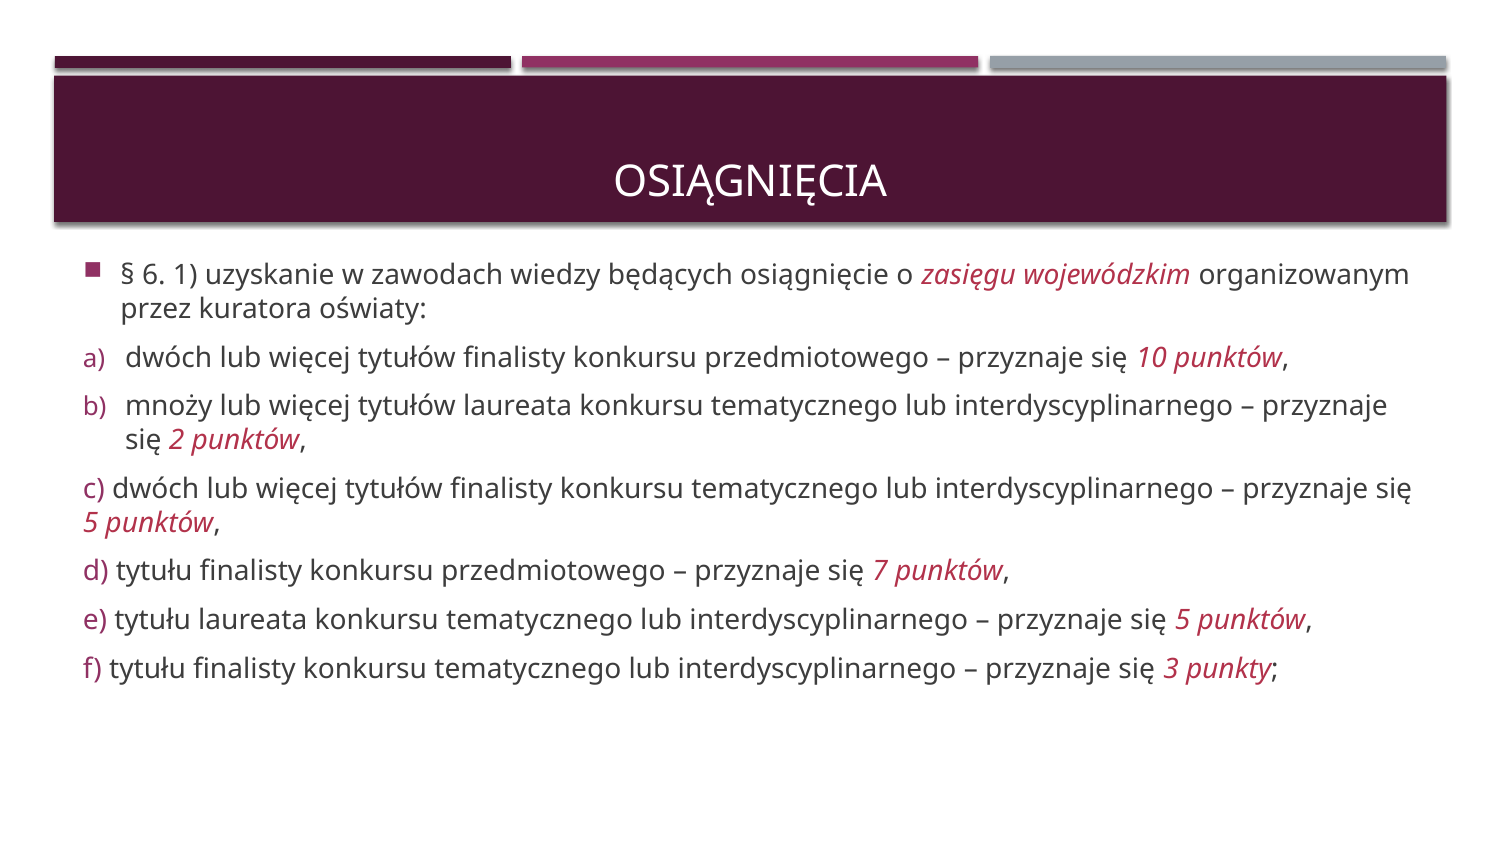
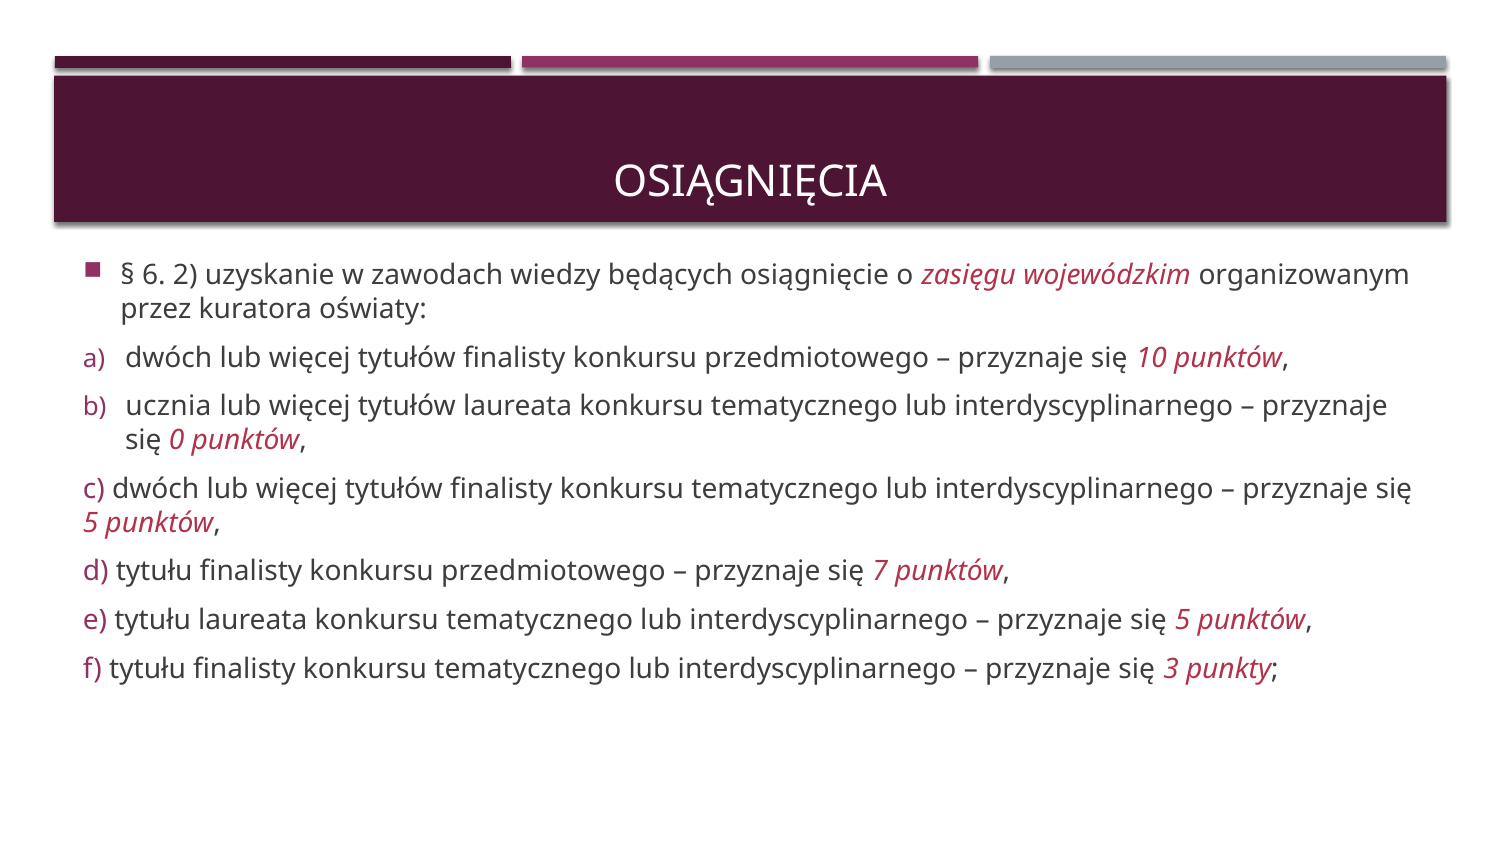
1: 1 -> 2
mnoży: mnoży -> ucznia
2: 2 -> 0
